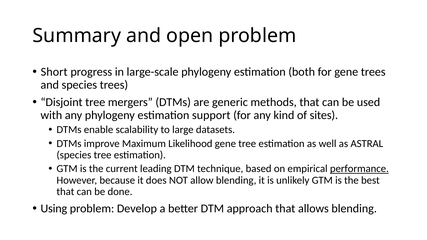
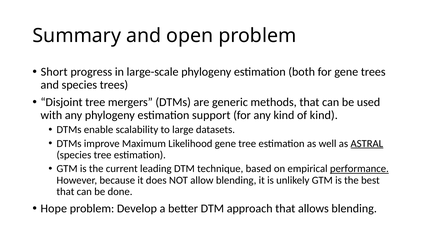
of sites: sites -> kind
ASTRAL underline: none -> present
Using: Using -> Hope
